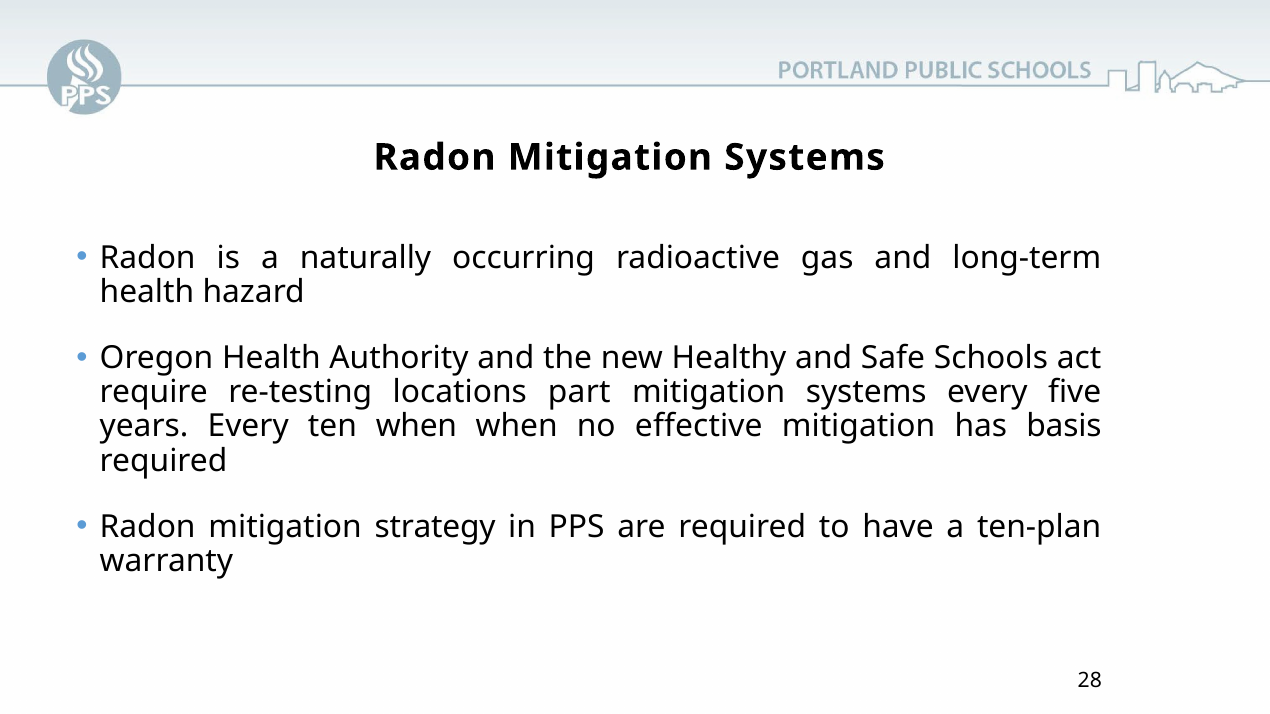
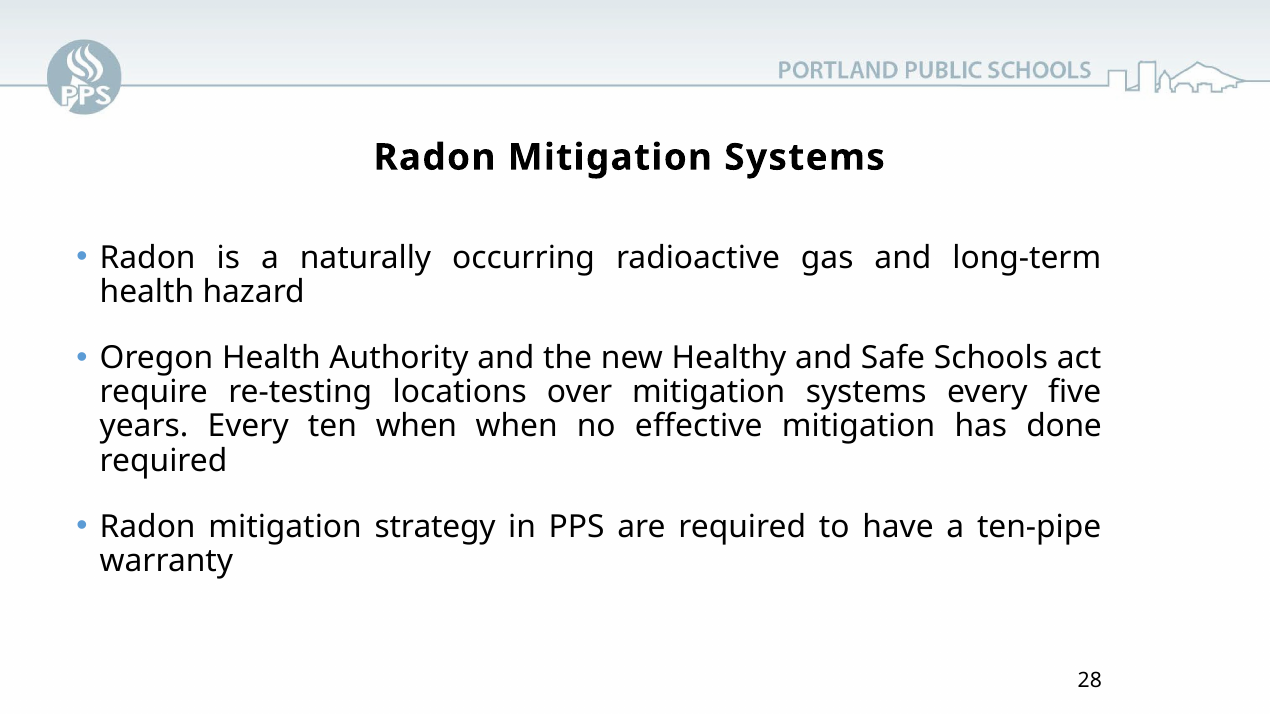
part: part -> over
basis: basis -> done
ten-plan: ten-plan -> ten-pipe
